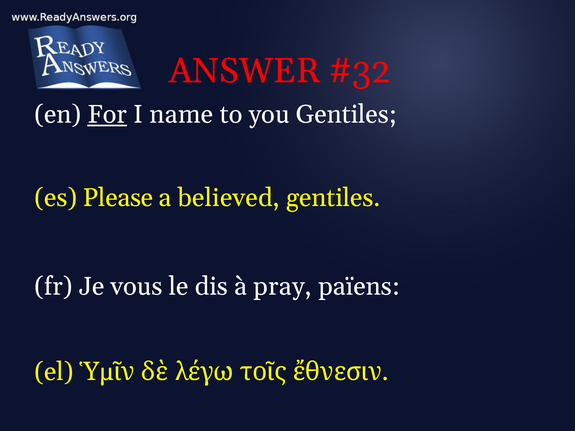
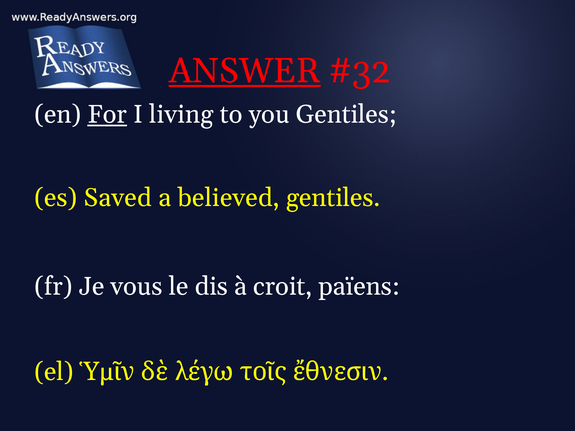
ANSWER underline: none -> present
name: name -> living
Please: Please -> Saved
pray: pray -> croit
